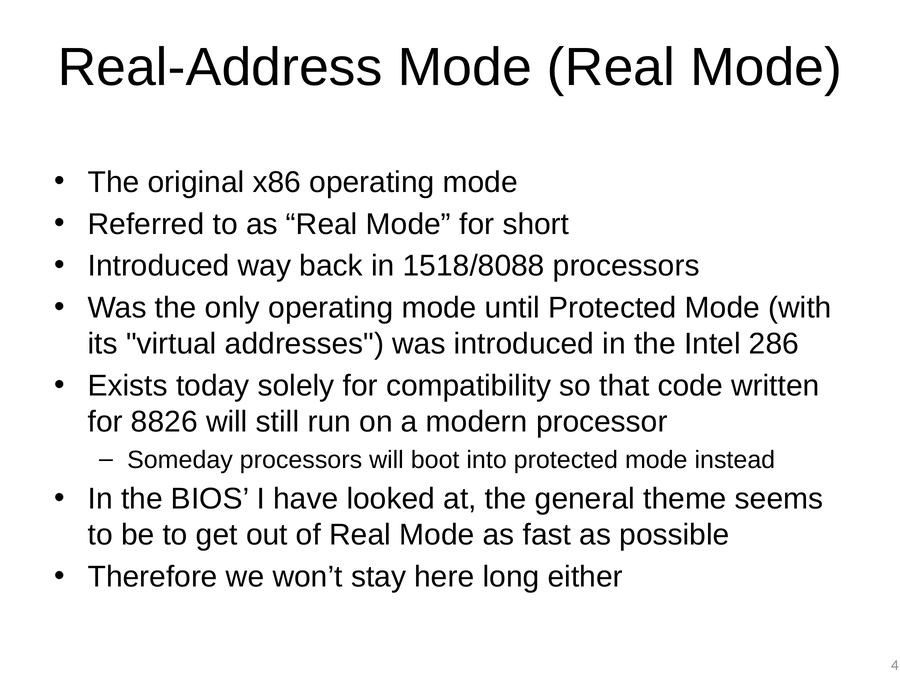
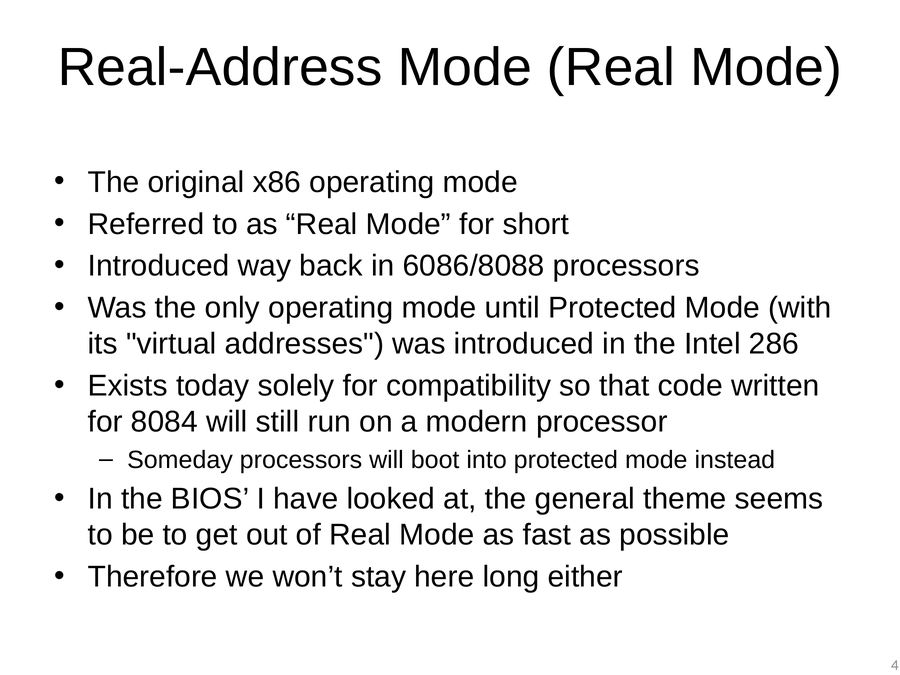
1518/8088: 1518/8088 -> 6086/8088
8826: 8826 -> 8084
